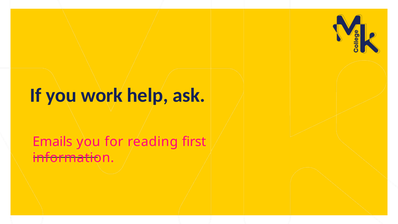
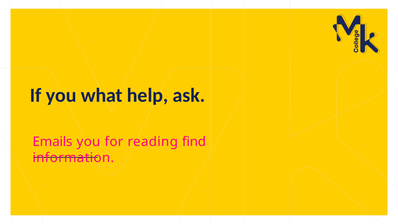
work: work -> what
first: first -> find
